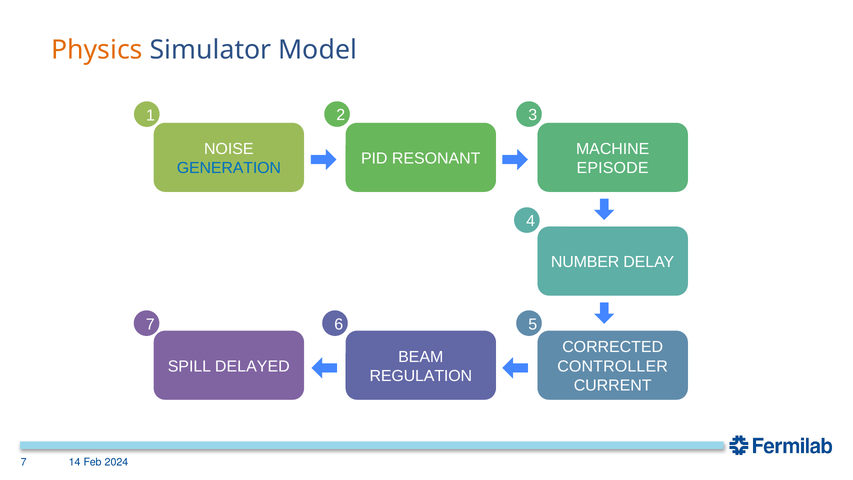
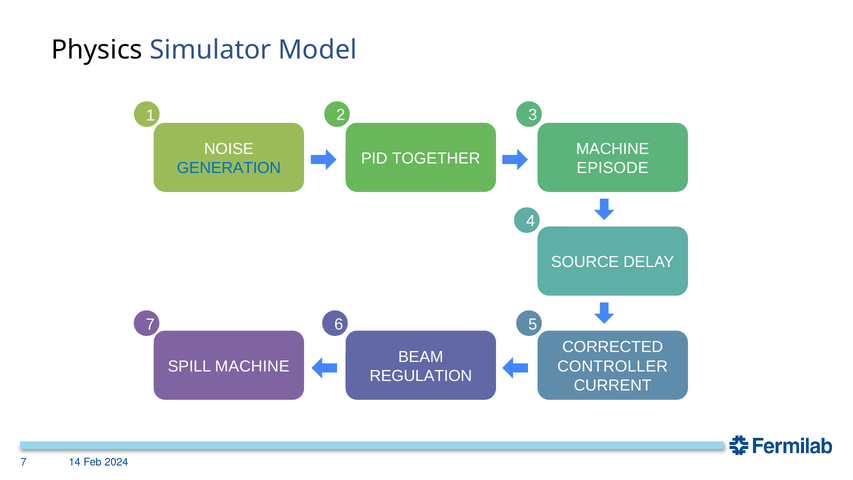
Physics colour: orange -> black
RESONANT: RESONANT -> TOGETHER
NUMBER: NUMBER -> SOURCE
SPILL DELAYED: DELAYED -> MACHINE
